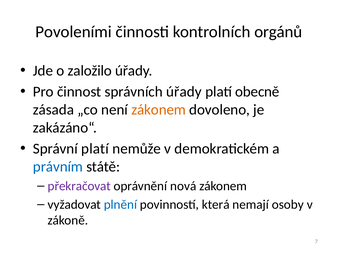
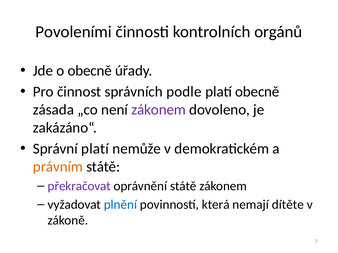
o založilo: založilo -> obecně
správních úřady: úřady -> podle
zákonem at (159, 110) colour: orange -> purple
právním colour: blue -> orange
oprávnění nová: nová -> státě
osoby: osoby -> dítěte
